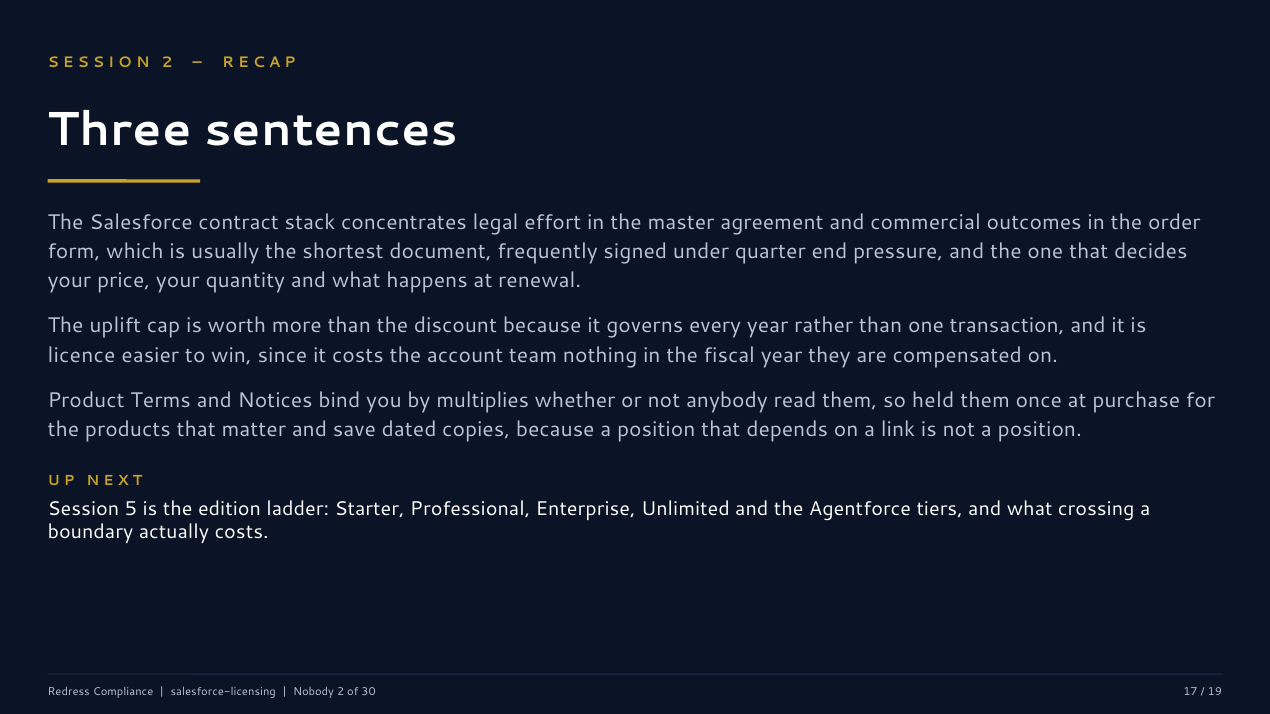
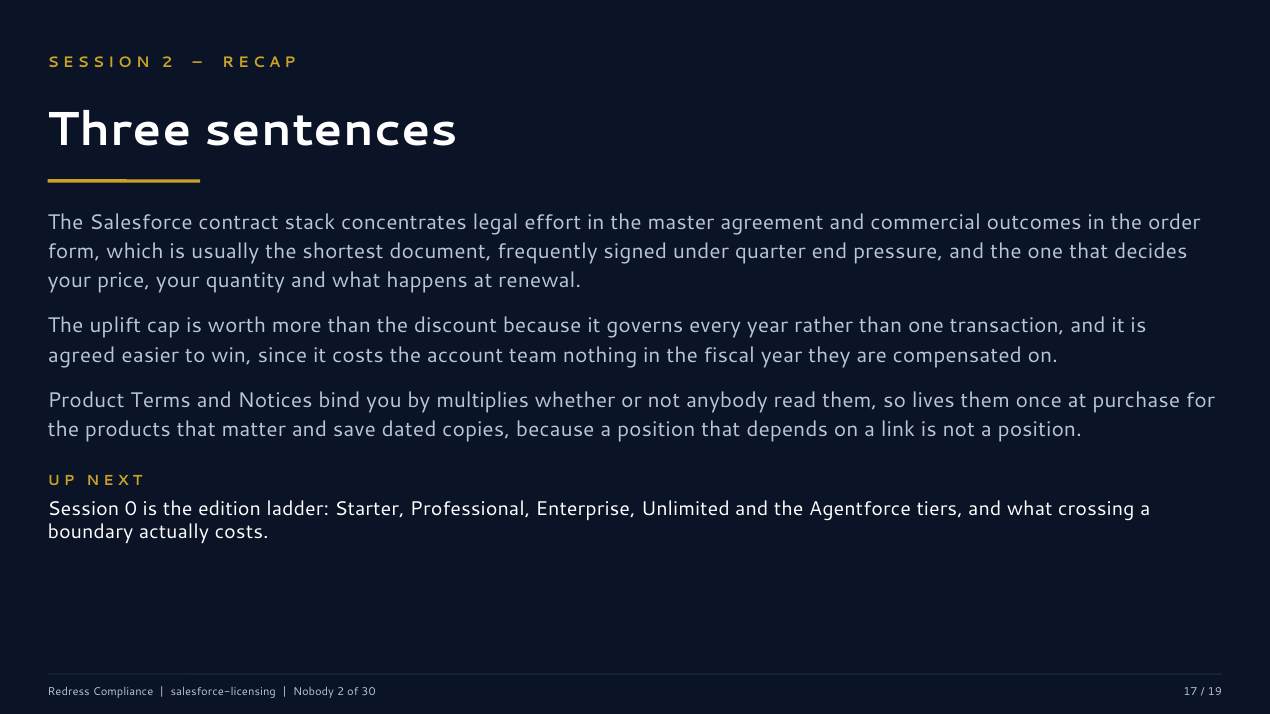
licence: licence -> agreed
held: held -> lives
5: 5 -> 0
